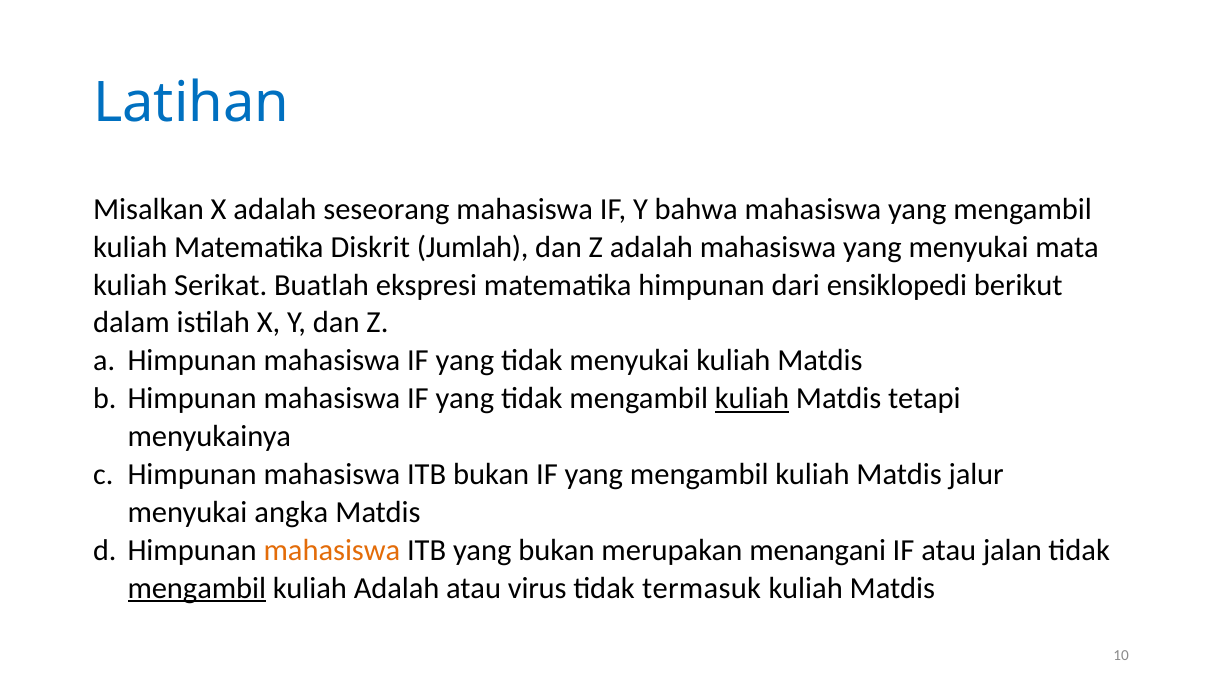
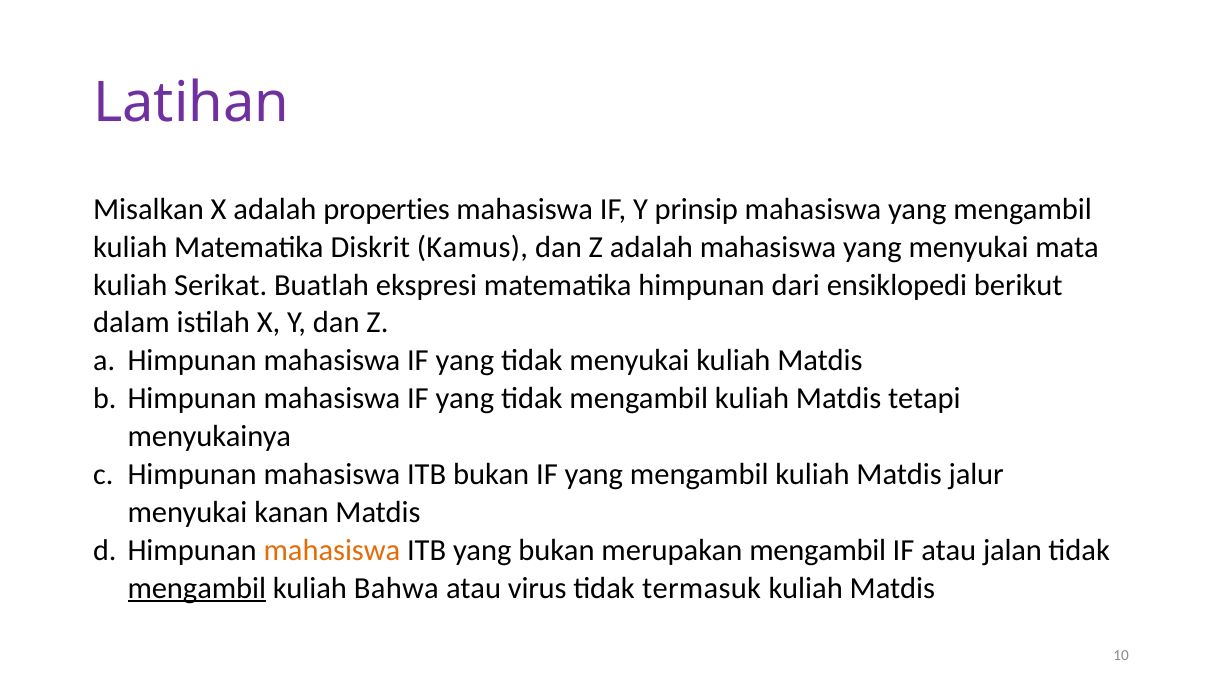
Latihan colour: blue -> purple
seseorang: seseorang -> properties
bahwa: bahwa -> prinsip
Jumlah: Jumlah -> Kamus
kuliah at (752, 399) underline: present -> none
angka: angka -> kanan
merupakan menangani: menangani -> mengambil
kuliah Adalah: Adalah -> Bahwa
